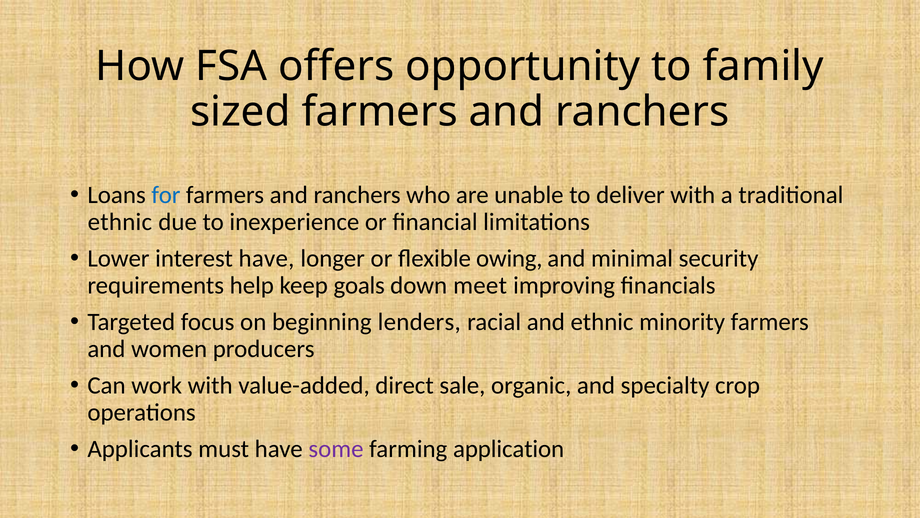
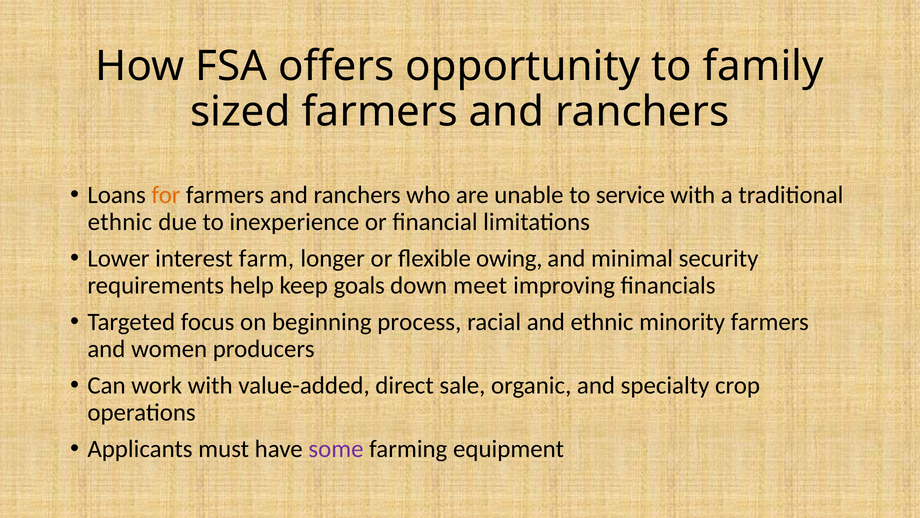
for colour: blue -> orange
deliver: deliver -> service
interest have: have -> farm
lenders: lenders -> process
application: application -> equipment
